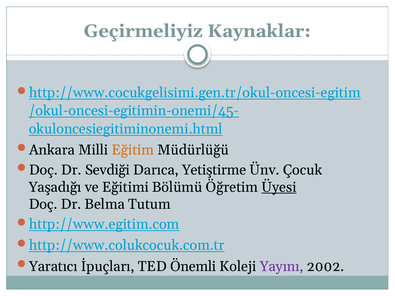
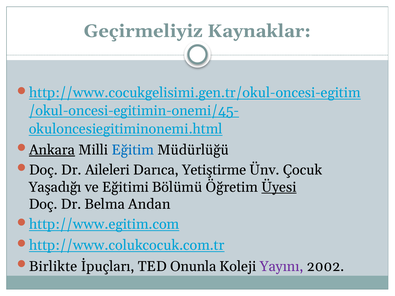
Ankara underline: none -> present
Eğitim colour: orange -> blue
Sevdiği: Sevdiği -> Aileleri
Tutum: Tutum -> Andan
Yaratıcı: Yaratıcı -> Birlikte
Önemli: Önemli -> Onunla
